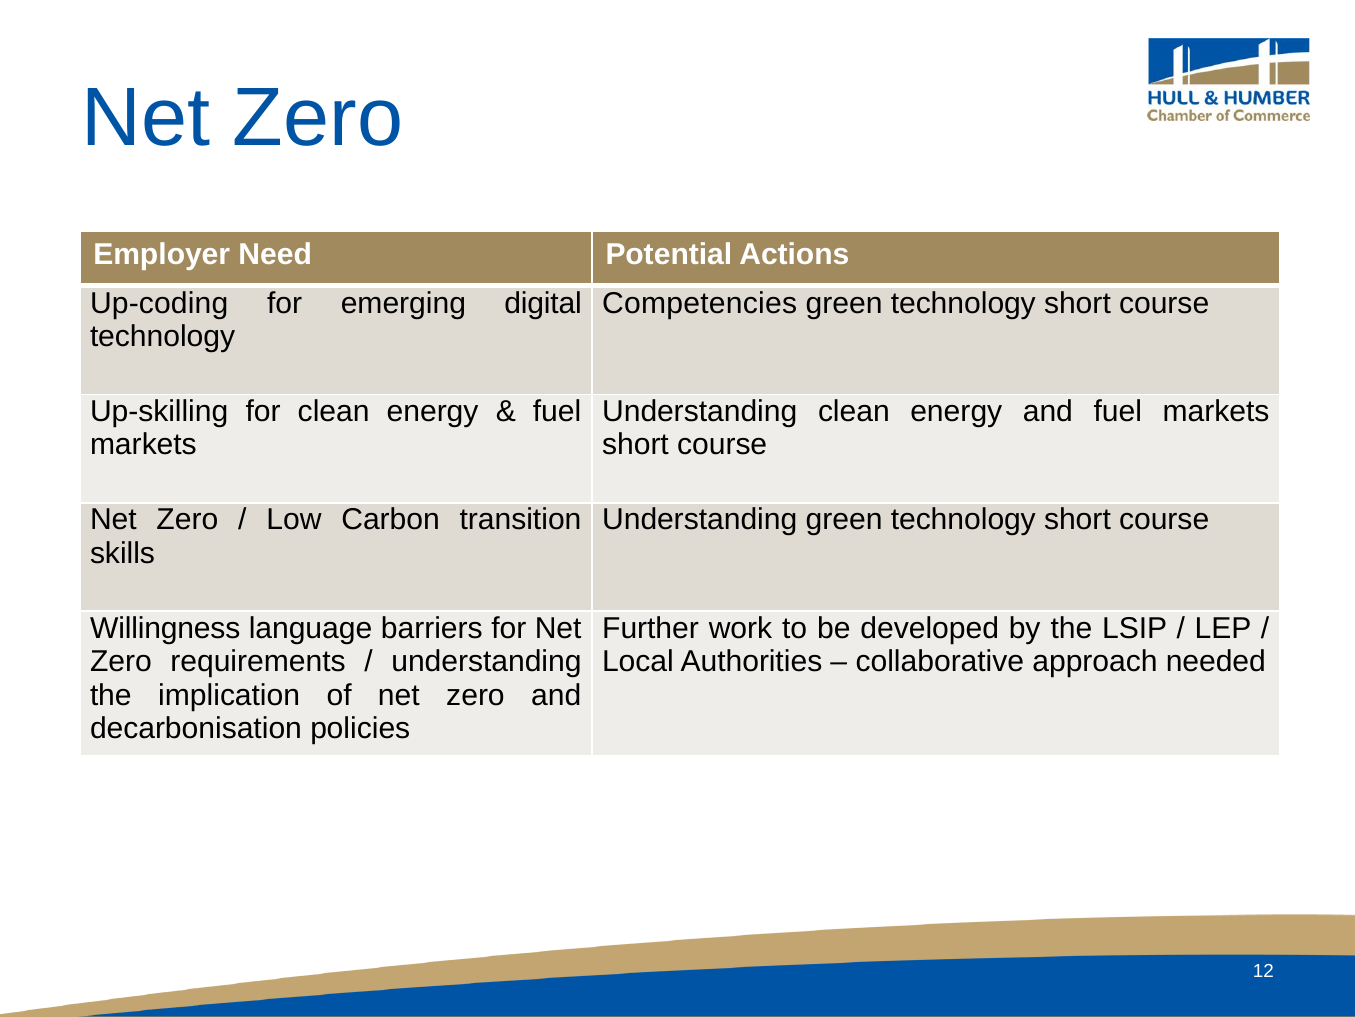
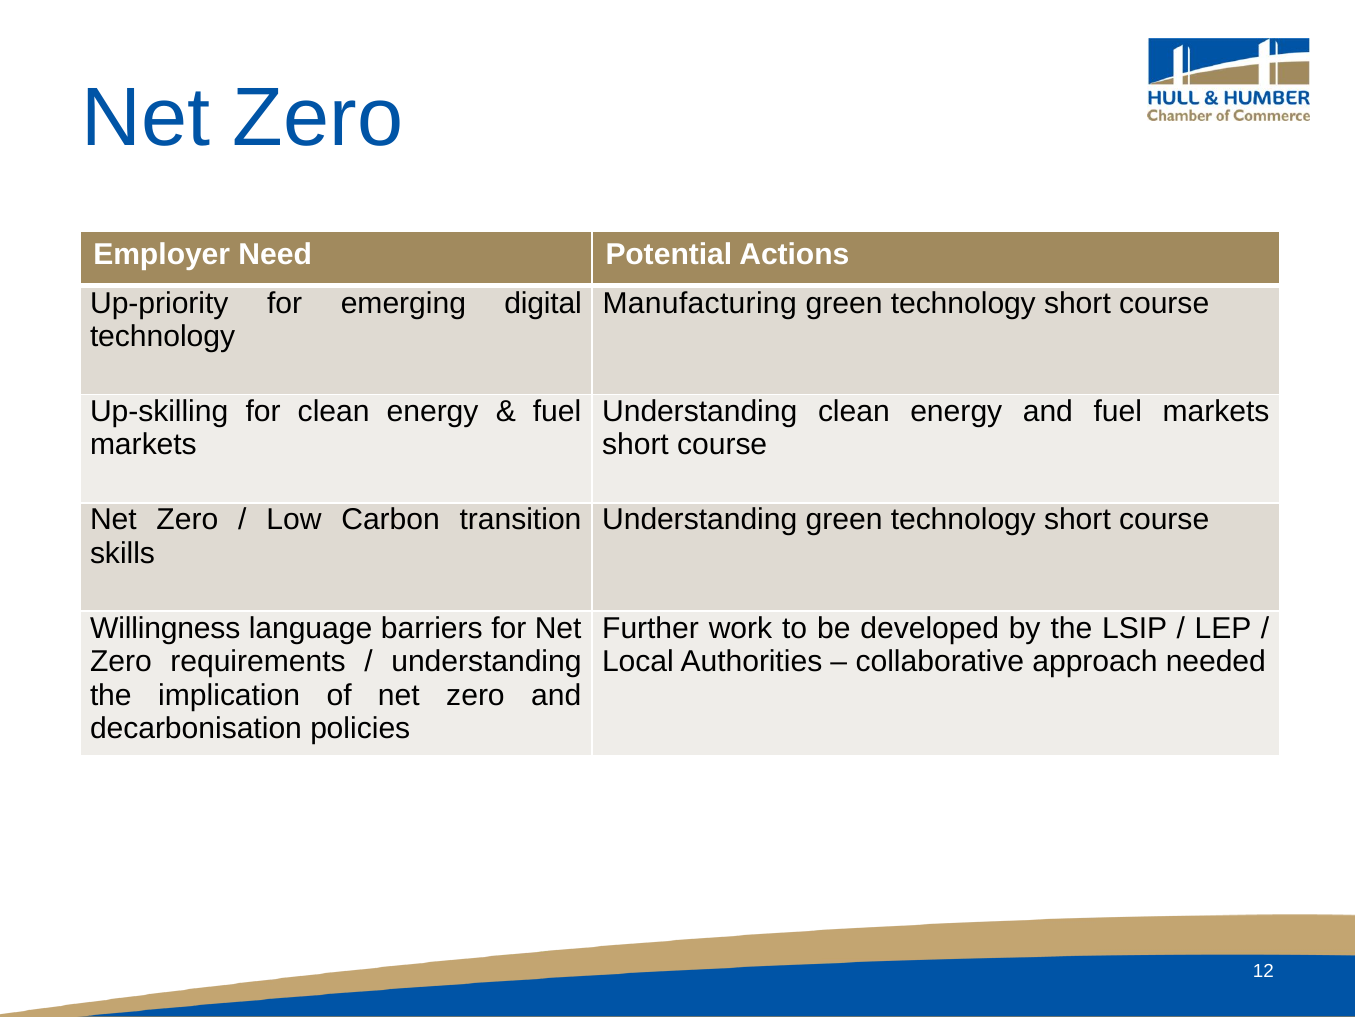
Up-coding: Up-coding -> Up-priority
Competencies: Competencies -> Manufacturing
